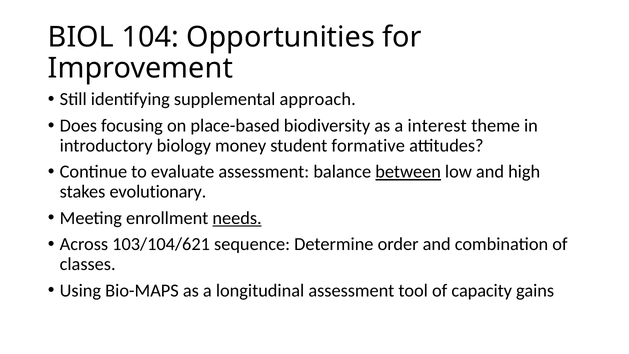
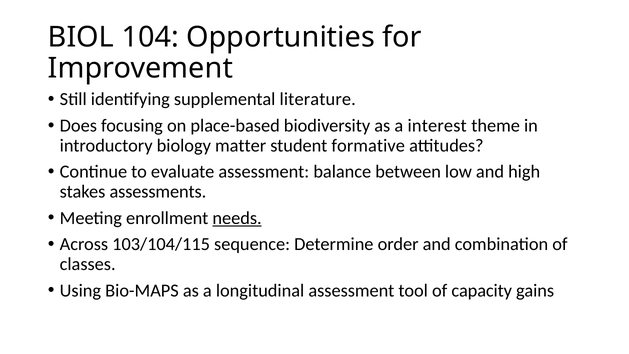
approach: approach -> literature
money: money -> matter
between underline: present -> none
evolutionary: evolutionary -> assessments
103/104/621: 103/104/621 -> 103/104/115
